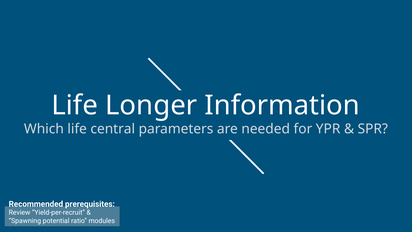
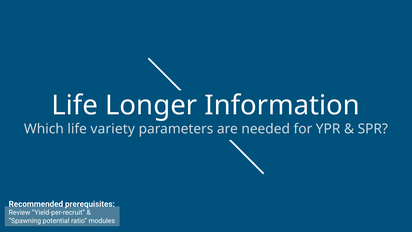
central: central -> variety
